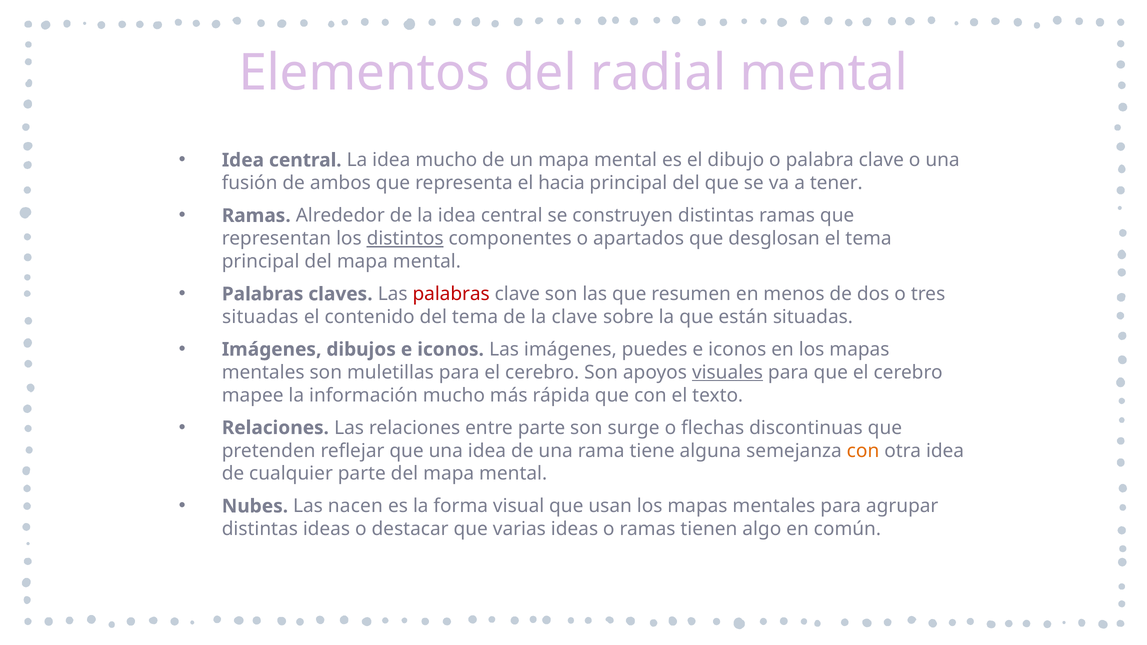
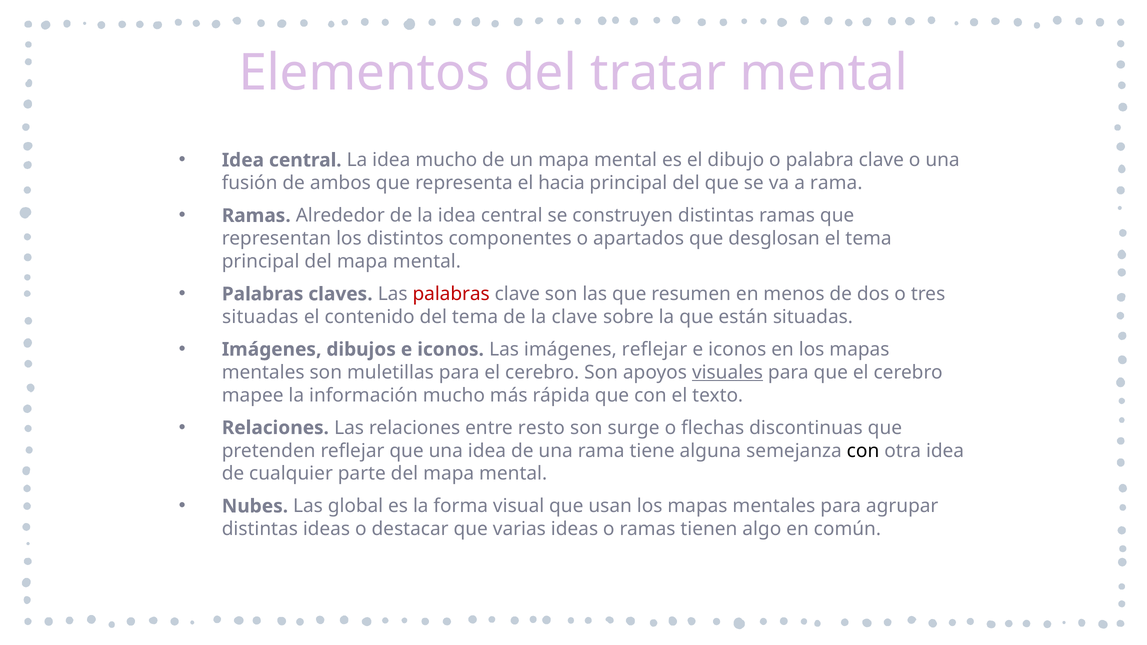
radial: radial -> tratar
a tener: tener -> rama
distintos underline: present -> none
imágenes puedes: puedes -> reflejar
entre parte: parte -> resto
con at (863, 451) colour: orange -> black
nacen: nacen -> global
